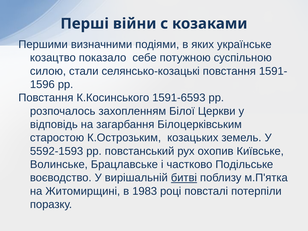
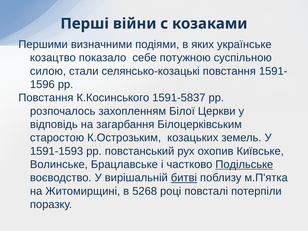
1591-6593: 1591-6593 -> 1591-5837
5592-1593: 5592-1593 -> 1591-1593
Подільське underline: none -> present
1983: 1983 -> 5268
